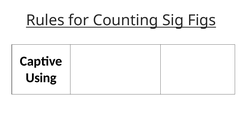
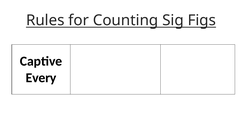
Using: Using -> Every
